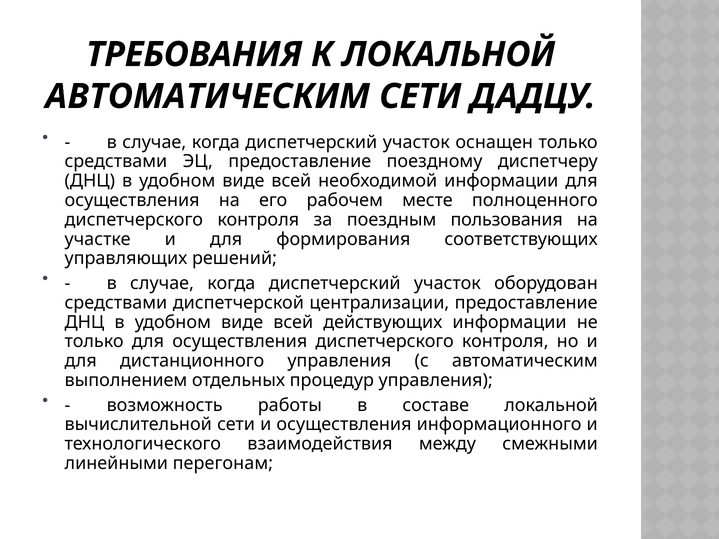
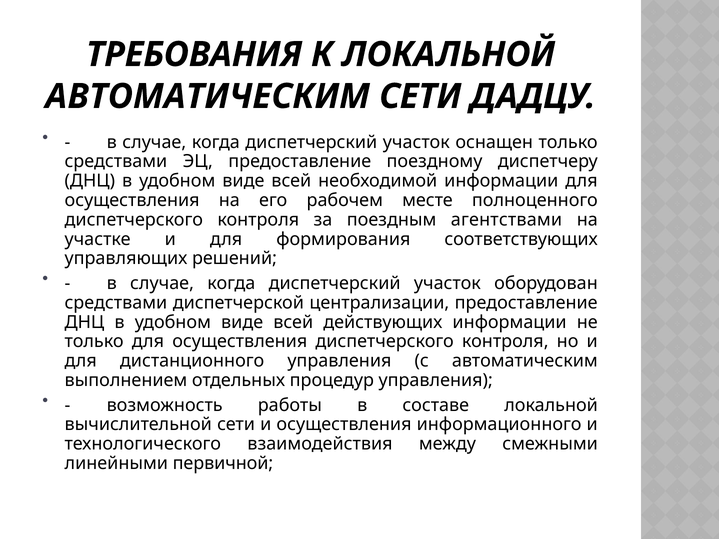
пользования: пользования -> агентствами
перегонам: перегонам -> первичной
